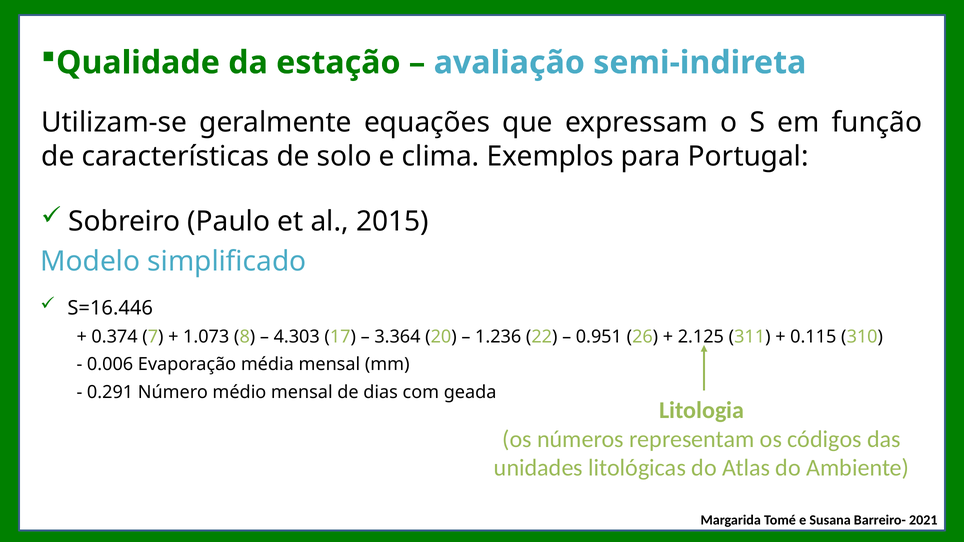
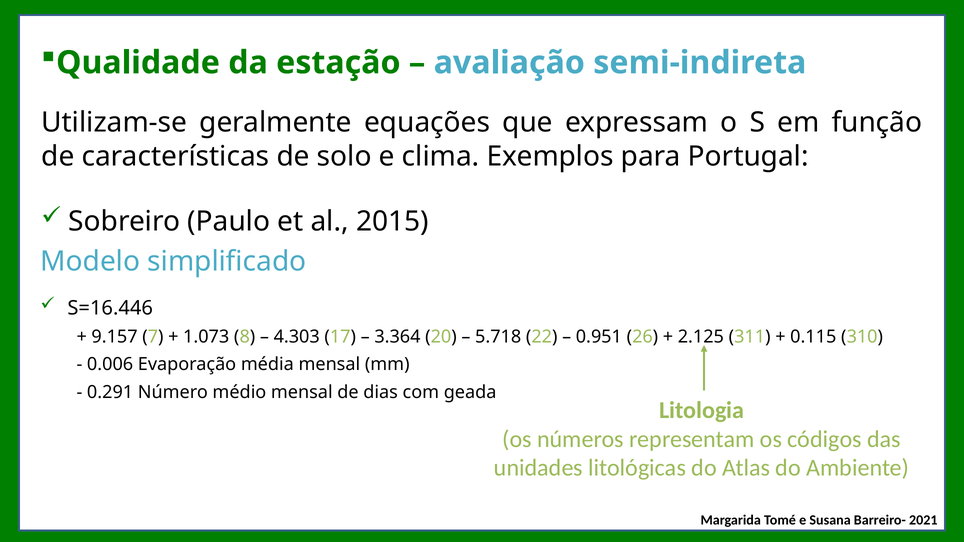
0.374: 0.374 -> 9.157
1.236: 1.236 -> 5.718
